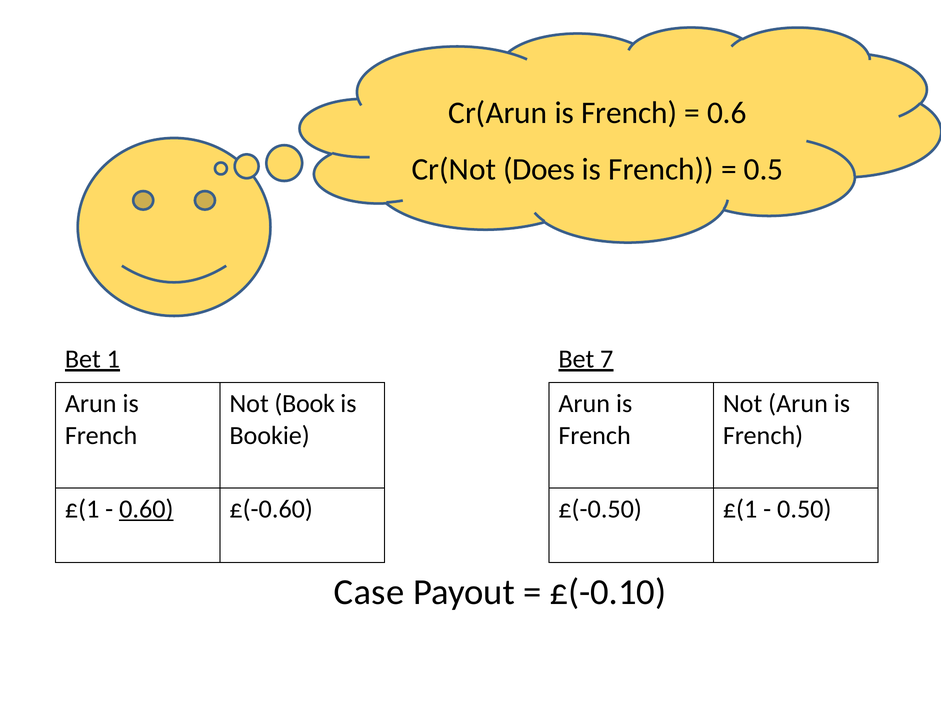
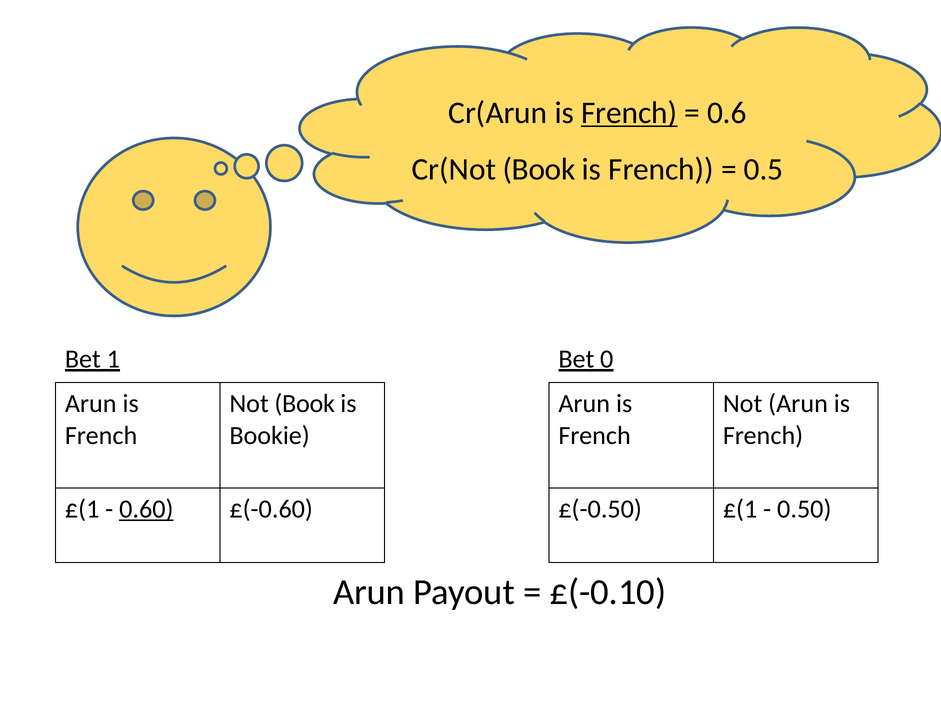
French at (629, 113) underline: none -> present
Cr(Not Does: Does -> Book
7: 7 -> 0
Case at (369, 592): Case -> Arun
